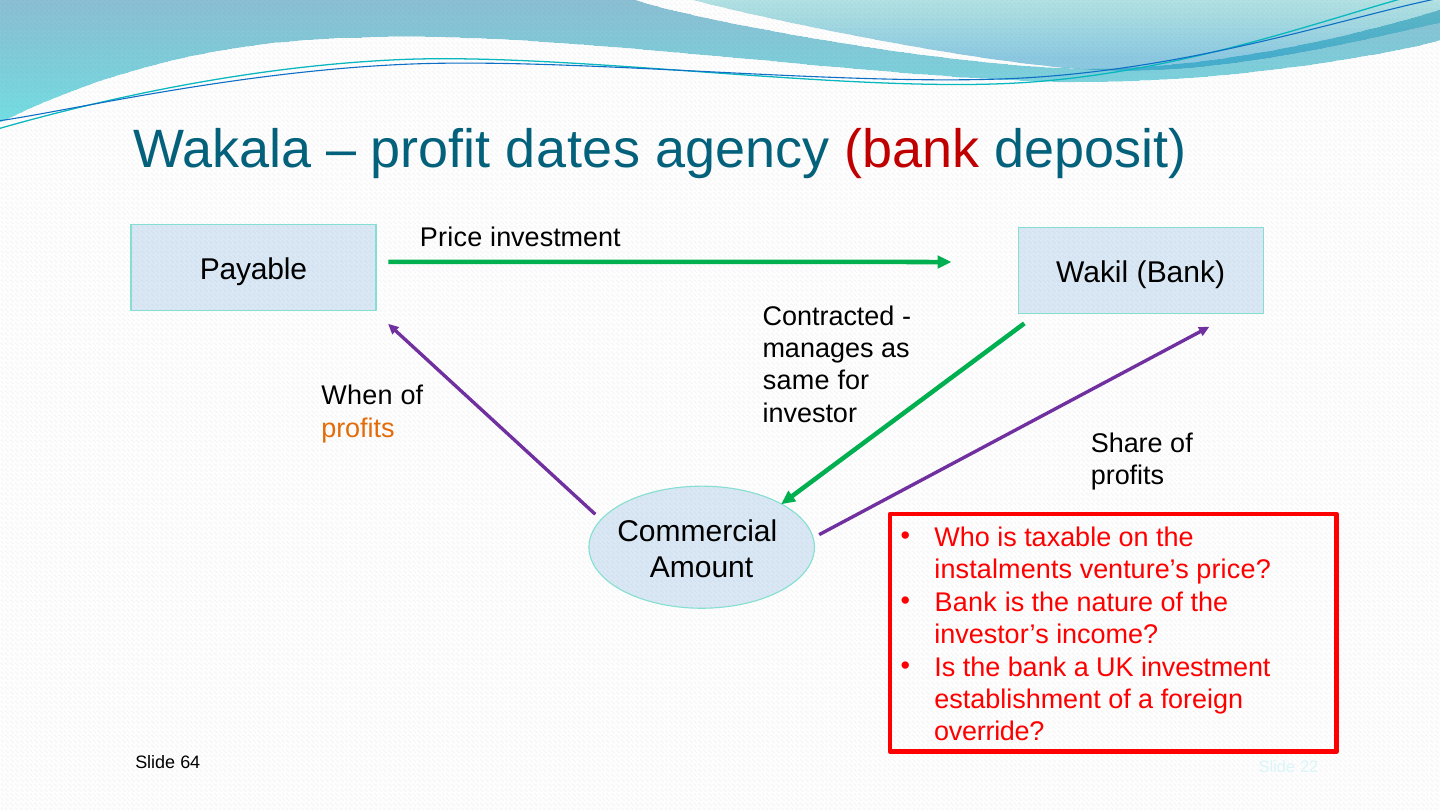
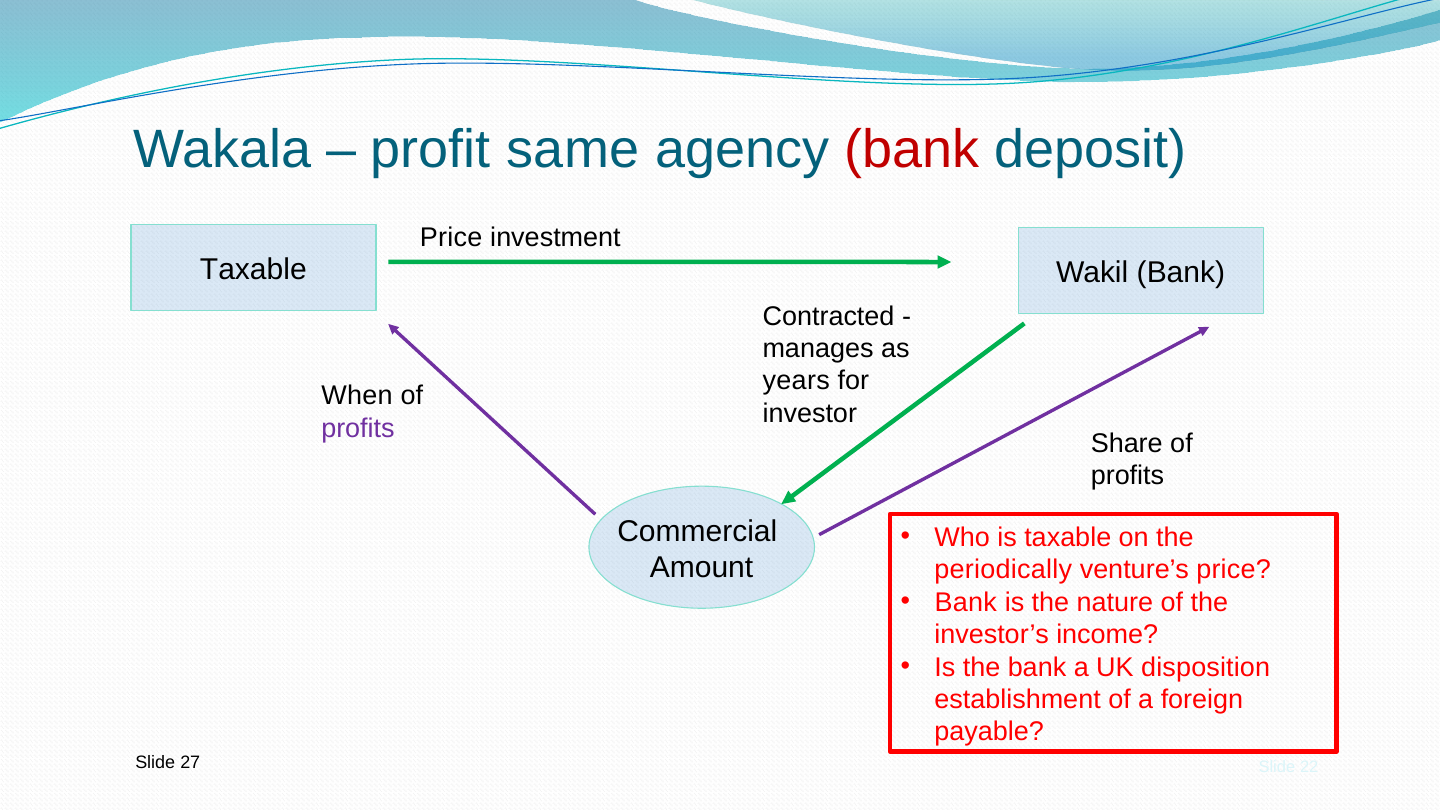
dates: dates -> same
Payable at (253, 270): Payable -> Taxable
same: same -> years
profits at (358, 428) colour: orange -> purple
instalments: instalments -> periodically
UK investment: investment -> disposition
override: override -> payable
64: 64 -> 27
